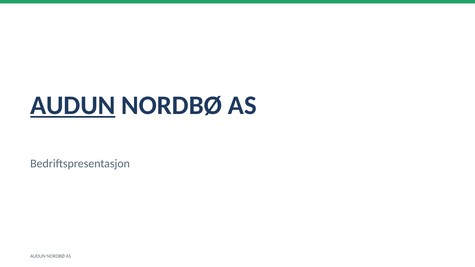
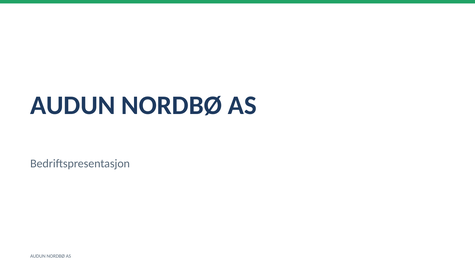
AUDUN at (73, 105) underline: present -> none
